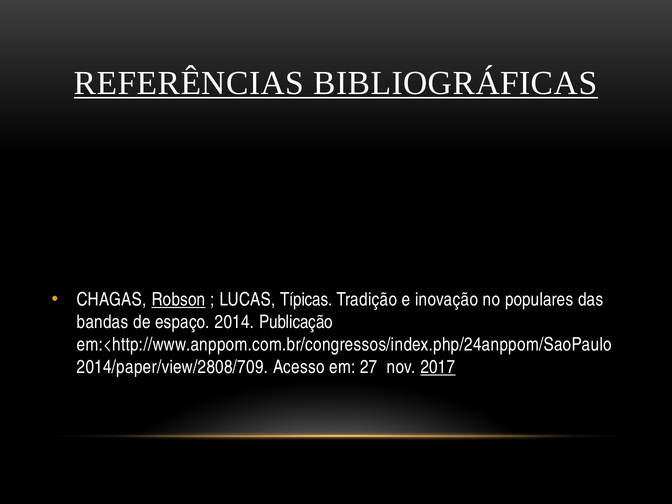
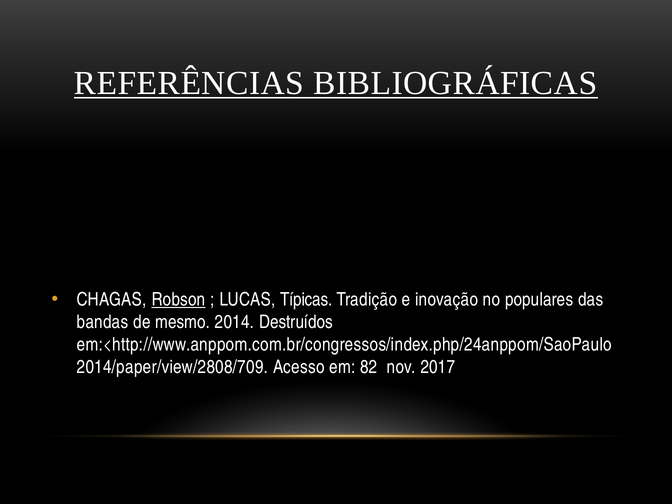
espaço: espaço -> mesmo
Publicação: Publicação -> Destruídos
27: 27 -> 82
2017 underline: present -> none
